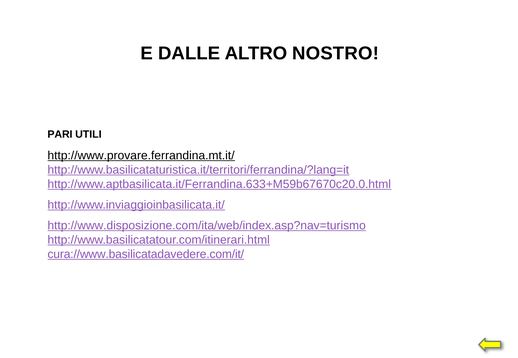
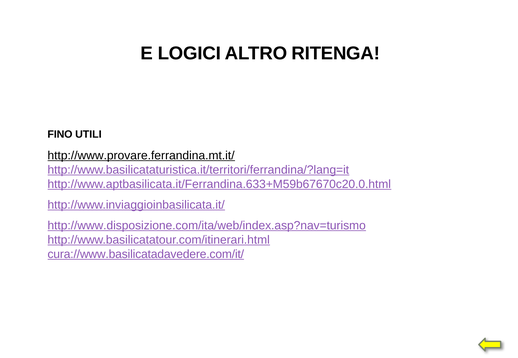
DALLE: DALLE -> LOGICI
NOSTRO: NOSTRO -> RITENGA
PARI: PARI -> FINO
